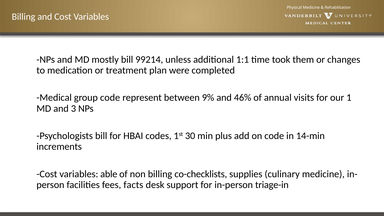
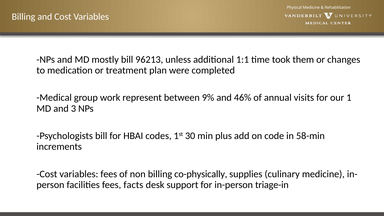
99214: 99214 -> 96213
group code: code -> work
14-min: 14-min -> 58-min
variables able: able -> fees
co-checklists: co-checklists -> co-physically
